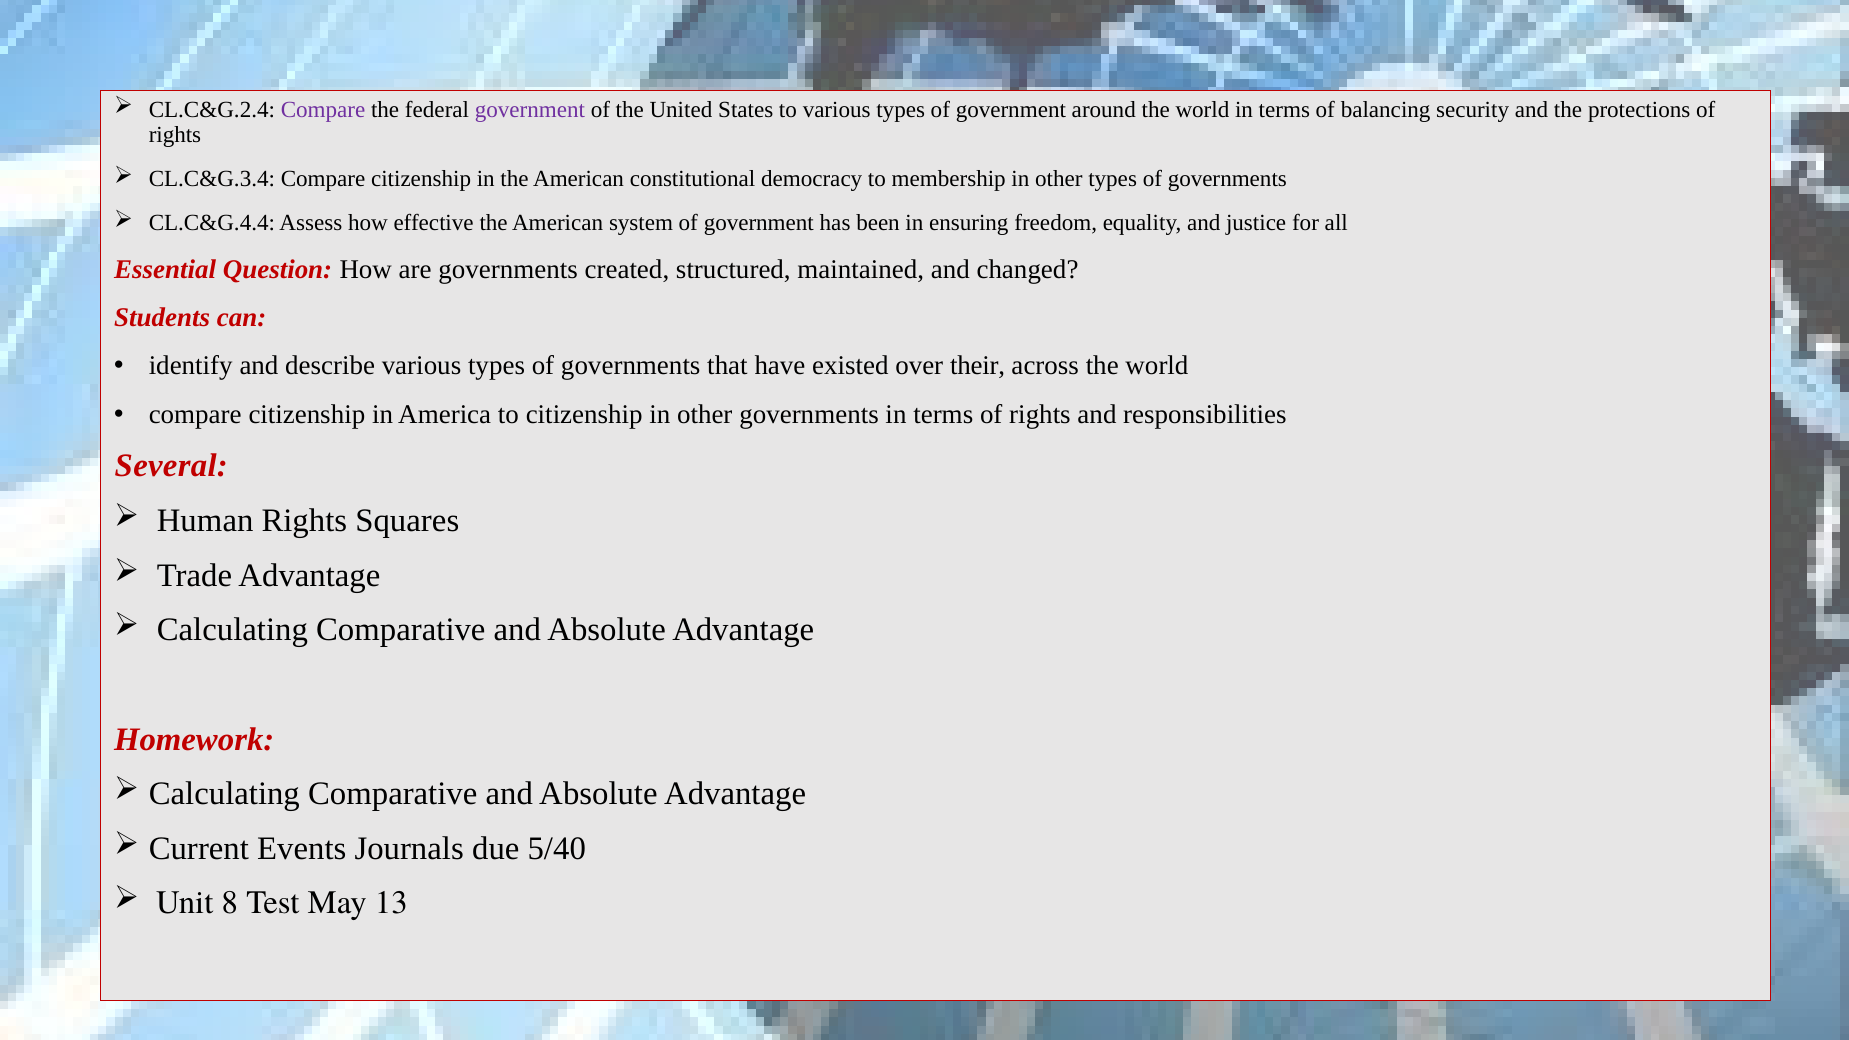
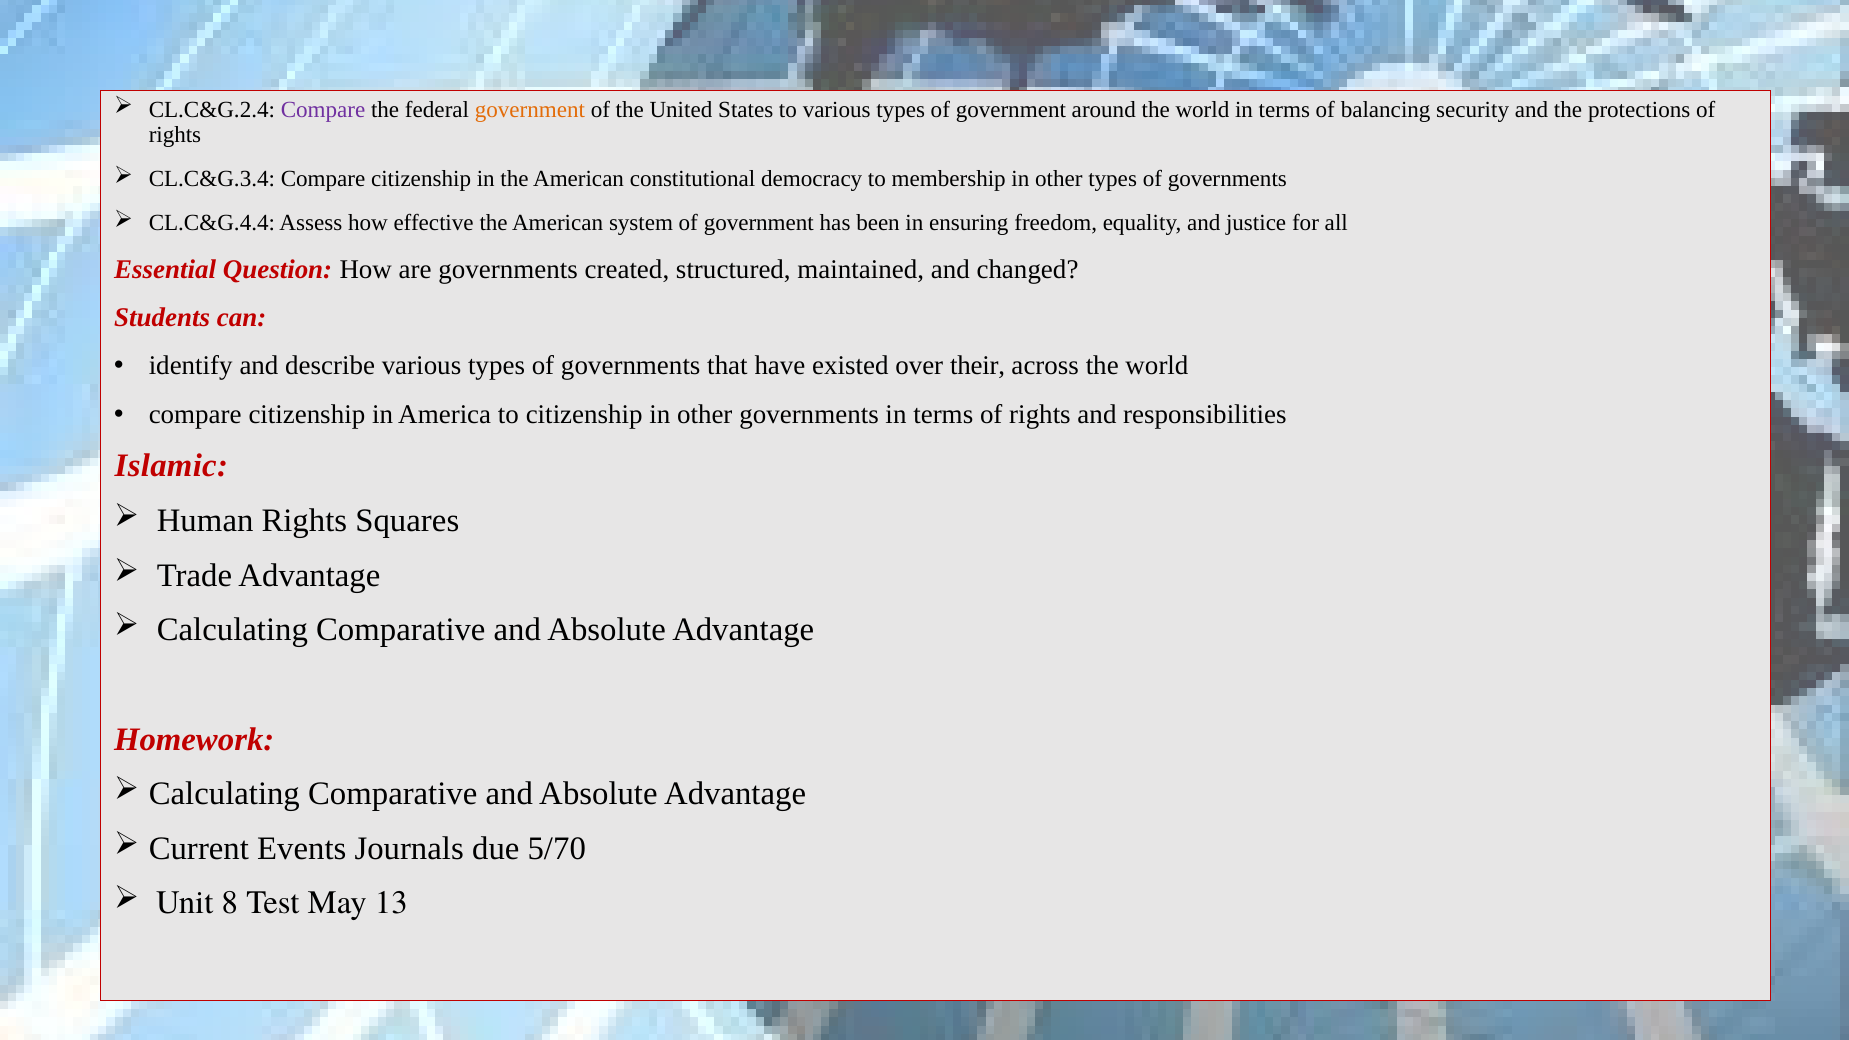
government at (530, 110) colour: purple -> orange
Several: Several -> Islamic
5/40: 5/40 -> 5/70
